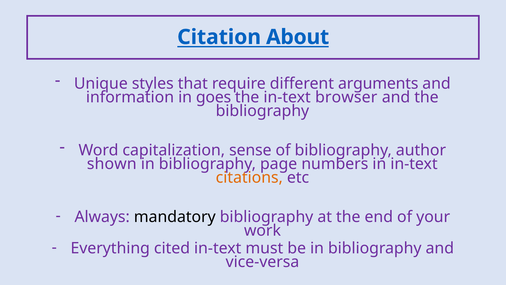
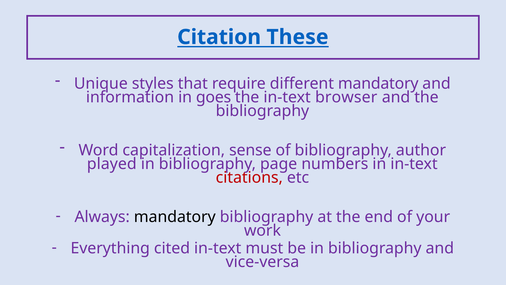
About: About -> These
different arguments: arguments -> mandatory
shown: shown -> played
citations colour: orange -> red
